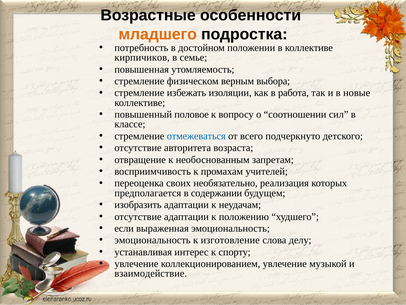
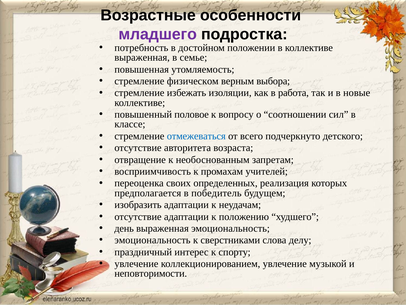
младшего colour: orange -> purple
кирпичиков at (142, 57): кирпичиков -> выраженная
необязательно: необязательно -> определенных
содержании: содержании -> победитель
если: если -> день
изготовление: изготовление -> сверстниками
устанавливая: устанавливая -> праздничный
взаимодействие: взаимодействие -> неповторимости
